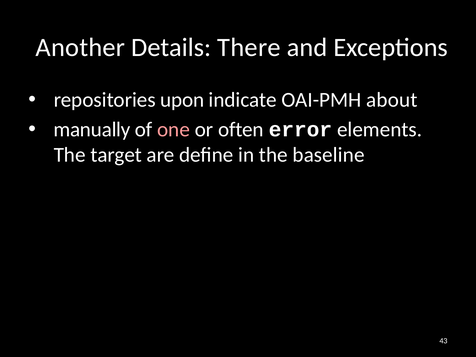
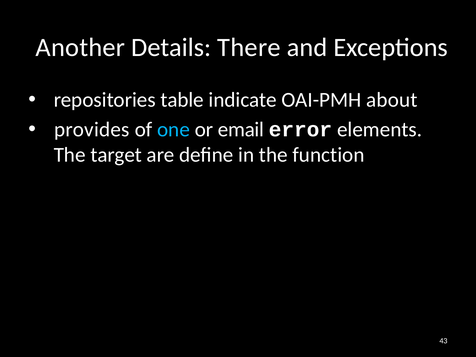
upon: upon -> table
manually: manually -> provides
one colour: pink -> light blue
often: often -> email
baseline: baseline -> function
